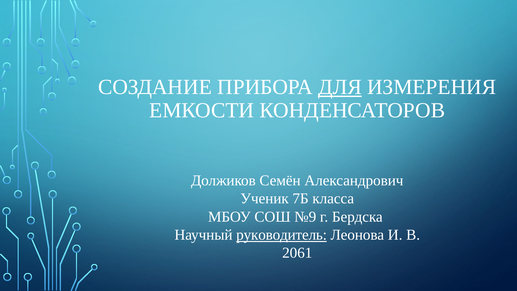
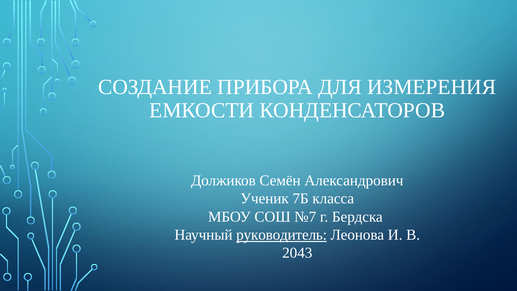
ДЛЯ underline: present -> none
№9: №9 -> №7
2061: 2061 -> 2043
